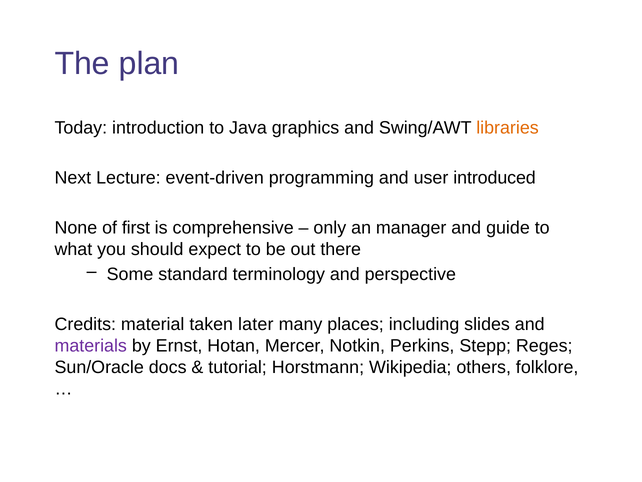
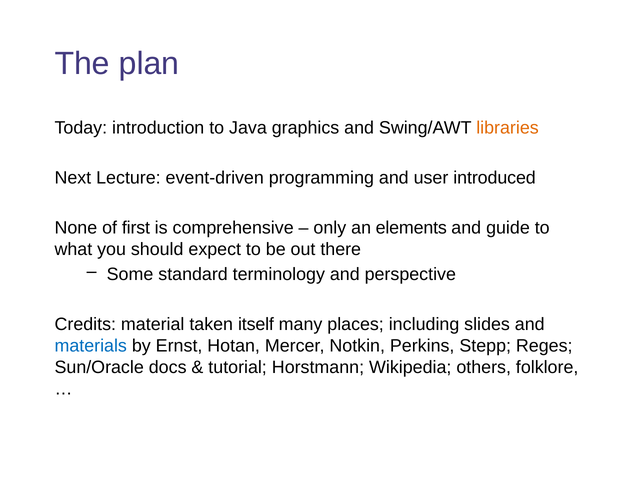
manager: manager -> elements
later: later -> itself
materials colour: purple -> blue
